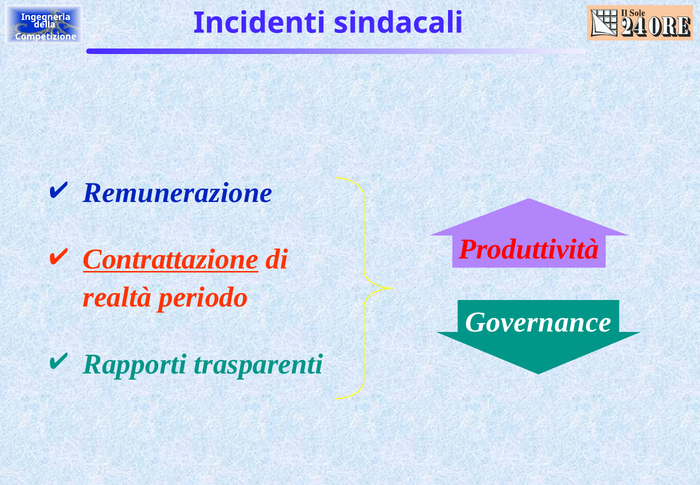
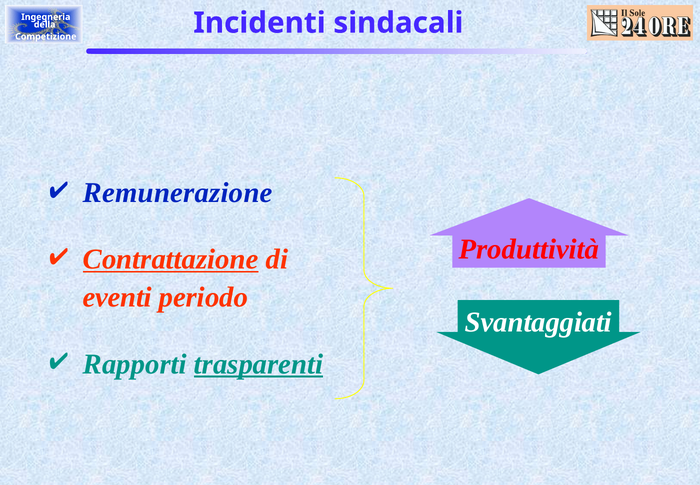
realtà: realtà -> eventi
Governance: Governance -> Svantaggiati
trasparenti underline: none -> present
